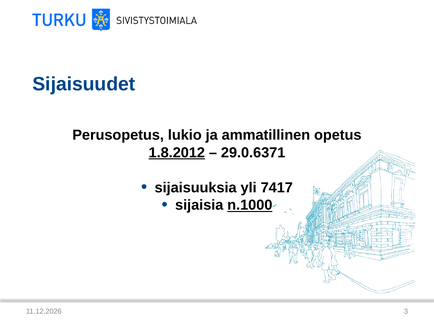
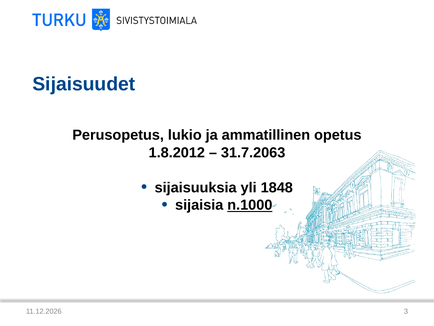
1.8.2012 underline: present -> none
29.0.6371: 29.0.6371 -> 31.7.2063
7417: 7417 -> 1848
